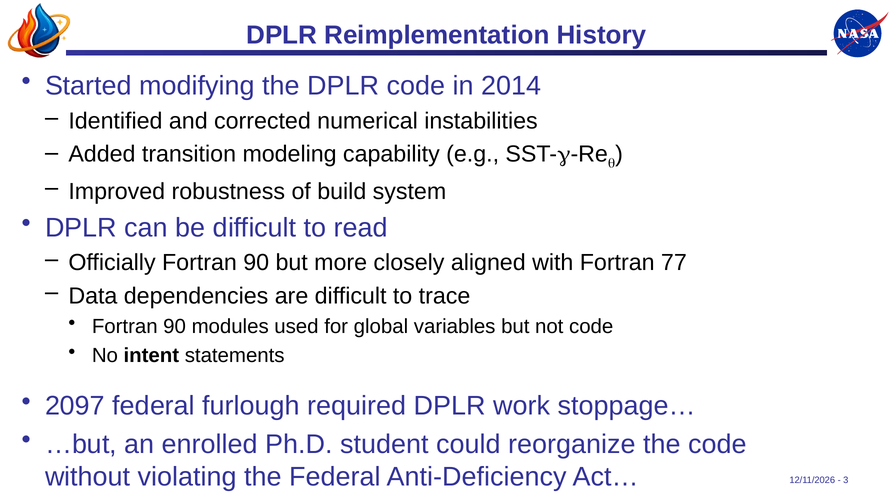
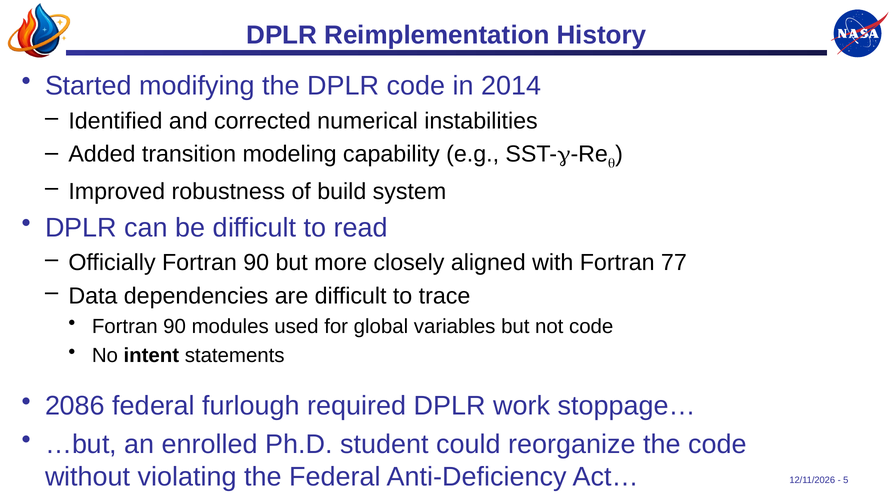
2097: 2097 -> 2086
3: 3 -> 5
